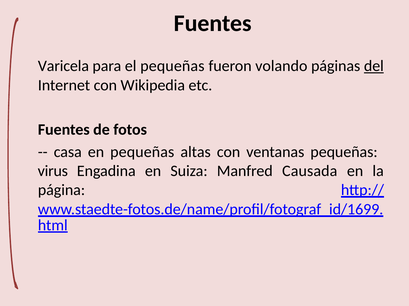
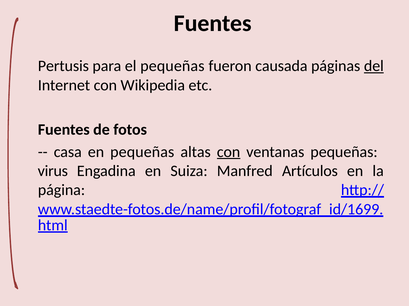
Varicela: Varicela -> Pertusis
volando: volando -> causada
con at (229, 152) underline: none -> present
Causada: Causada -> Artículos
